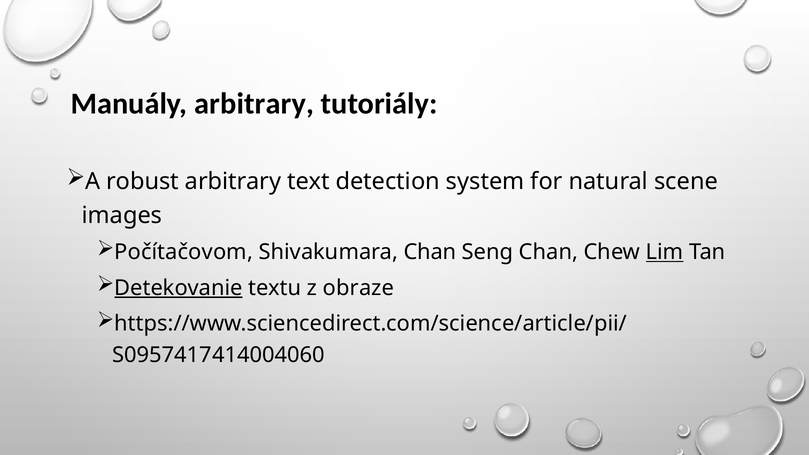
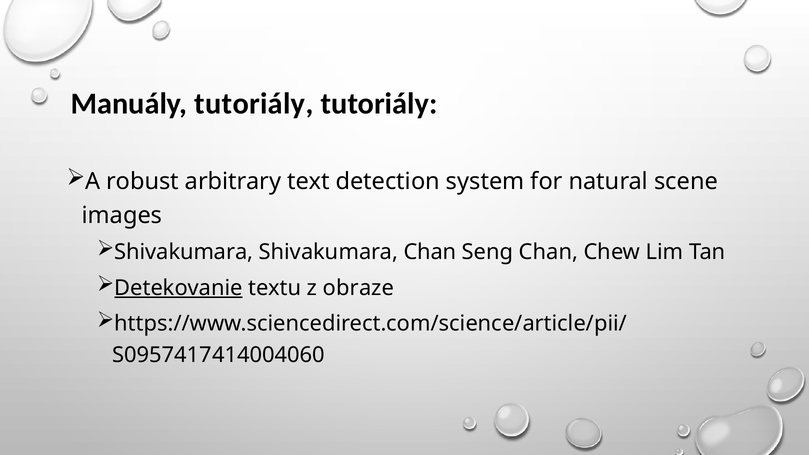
Manuály arbitrary: arbitrary -> tutoriály
Počítačovom at (184, 252): Počítačovom -> Shivakumara
Lim underline: present -> none
